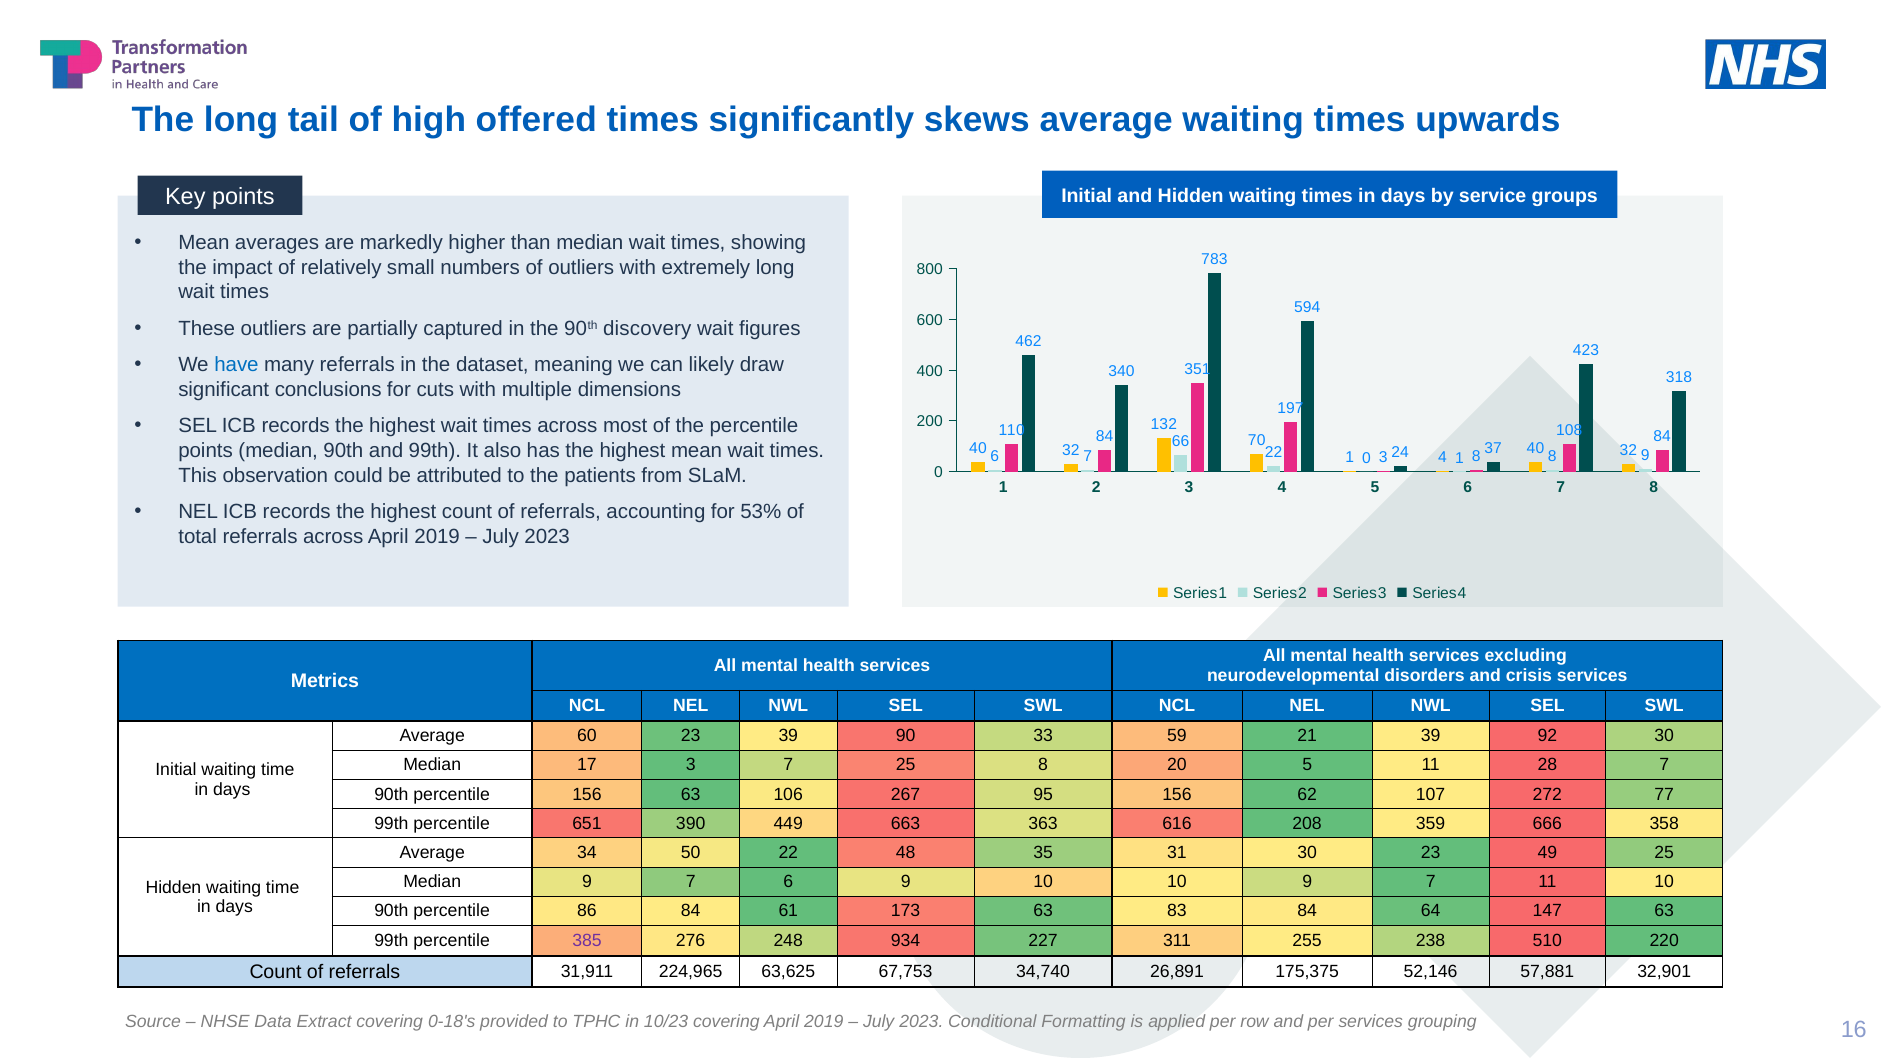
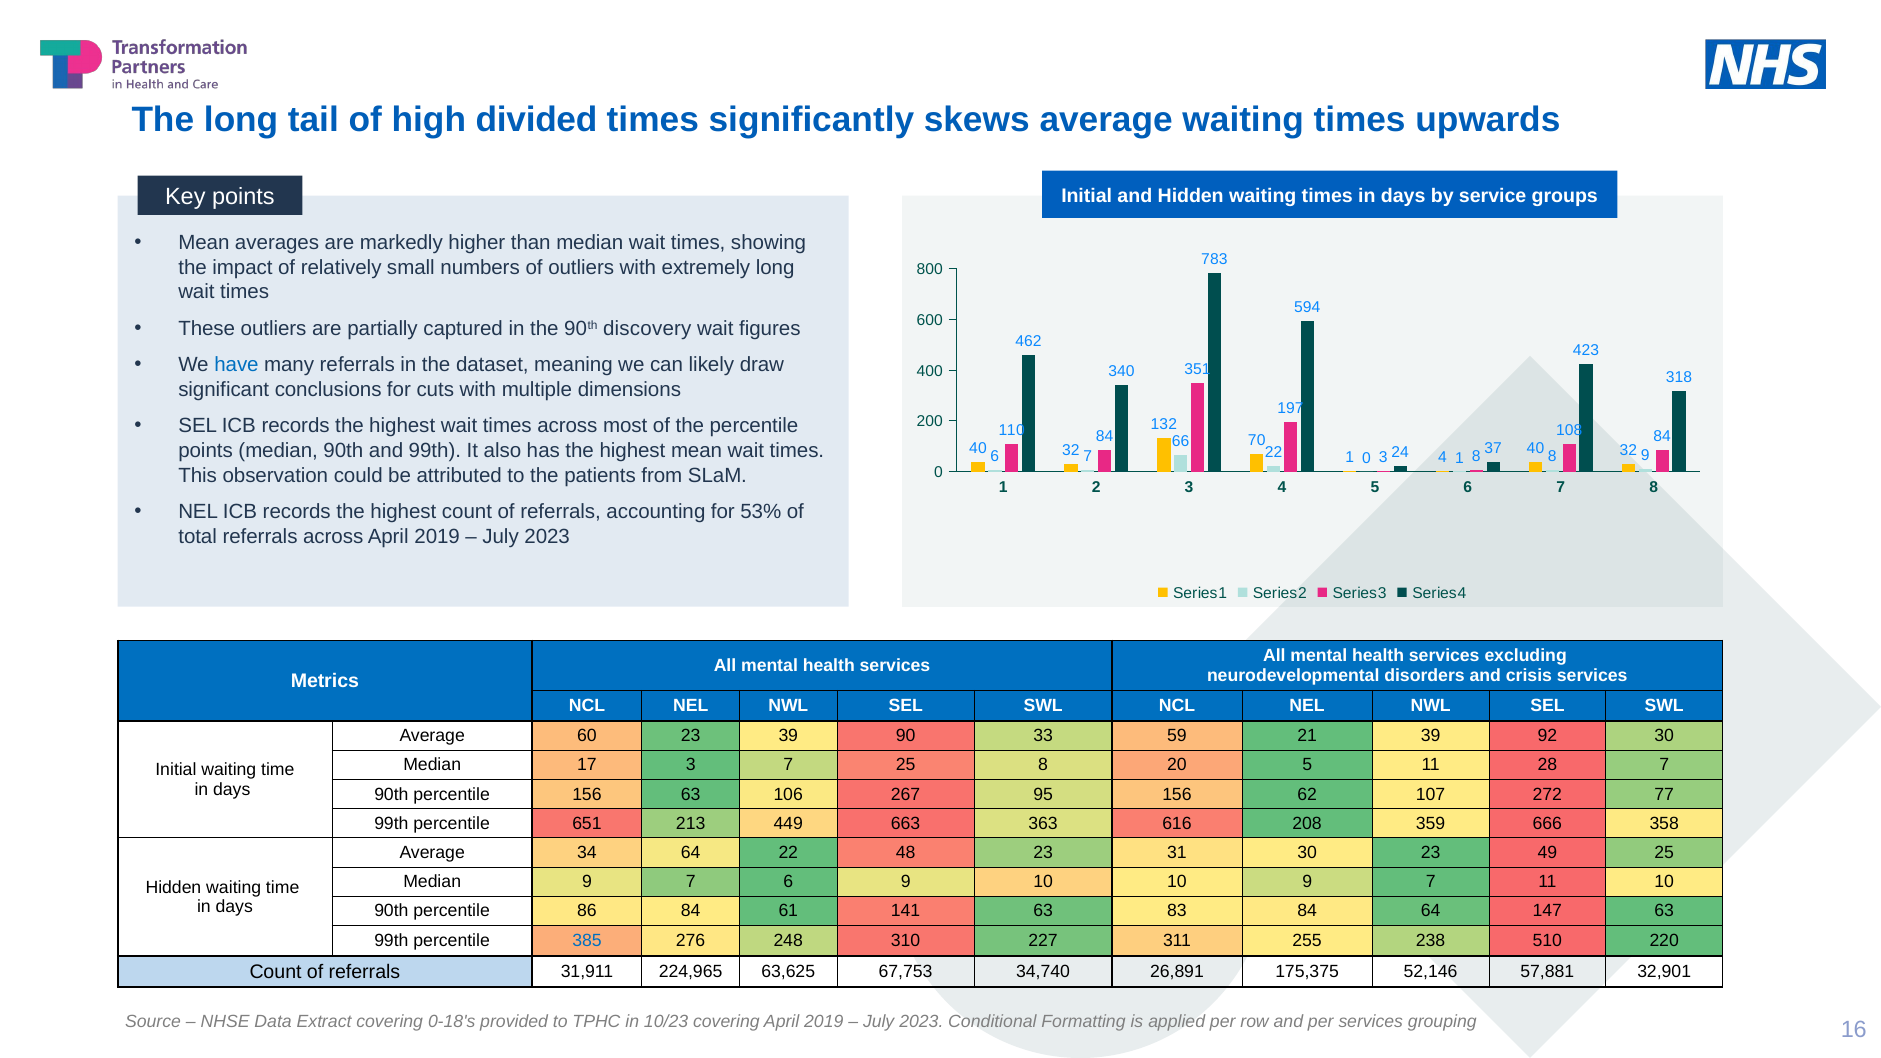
offered: offered -> divided
390: 390 -> 213
34 50: 50 -> 64
48 35: 35 -> 23
173: 173 -> 141
385 colour: purple -> blue
934: 934 -> 310
